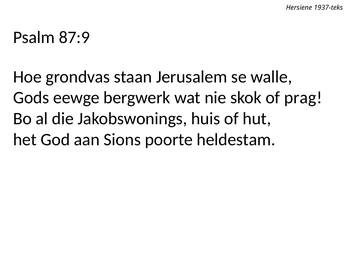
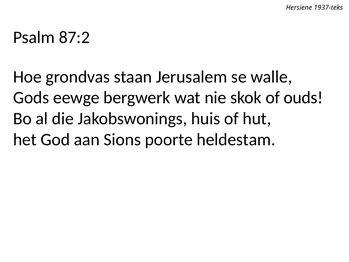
87:9: 87:9 -> 87:2
prag: prag -> ouds
